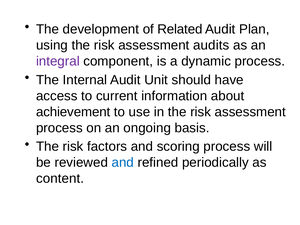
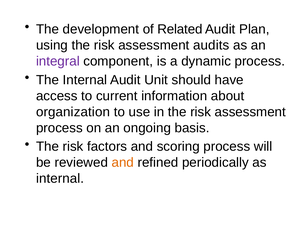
achievement: achievement -> organization
and at (123, 163) colour: blue -> orange
content at (60, 179): content -> internal
